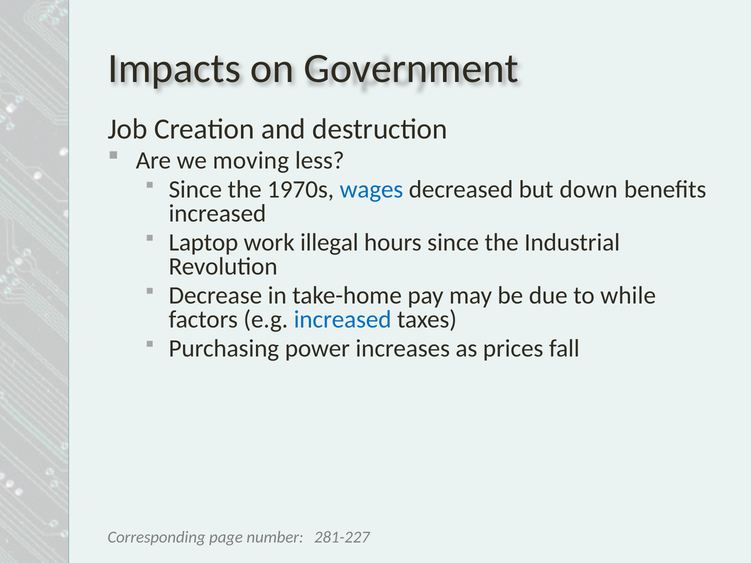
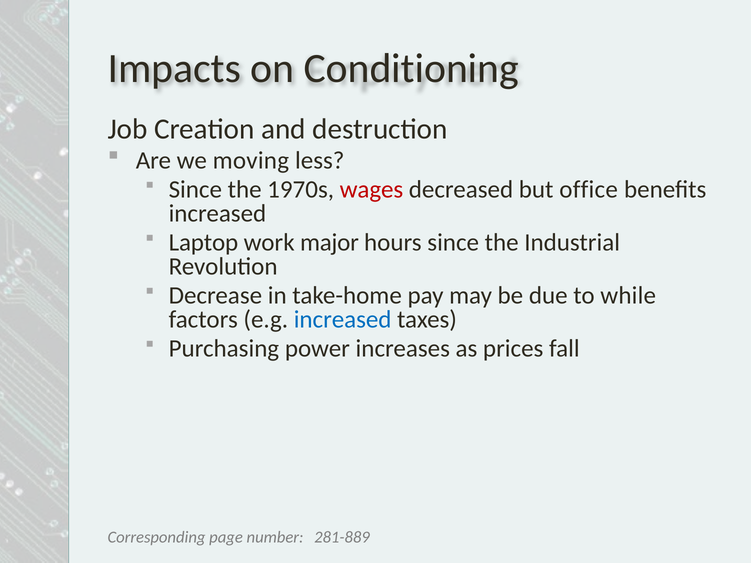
Government: Government -> Conditioning
wages colour: blue -> red
down: down -> office
illegal: illegal -> major
281-227: 281-227 -> 281-889
